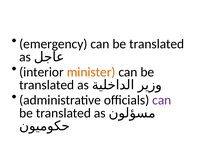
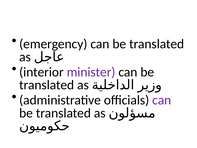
minister colour: orange -> purple
